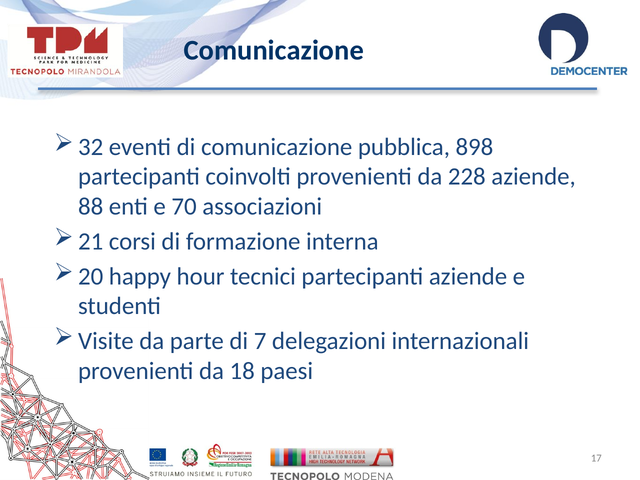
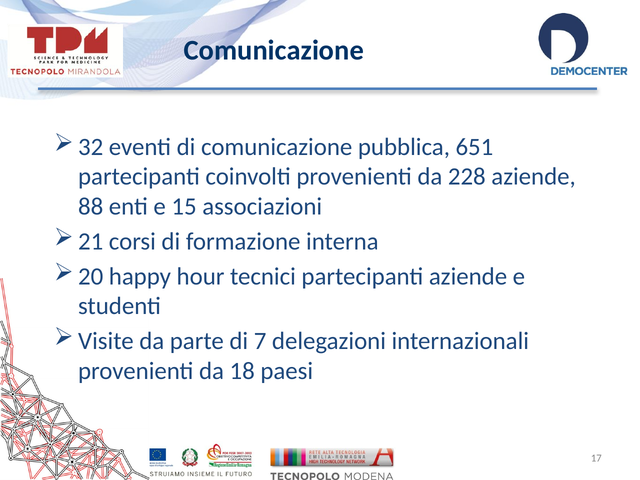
898: 898 -> 651
70: 70 -> 15
